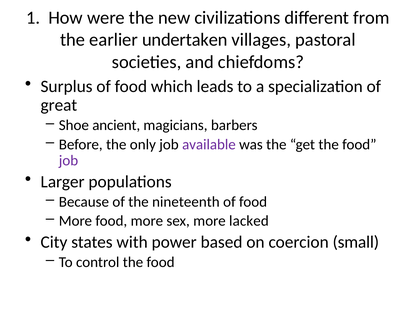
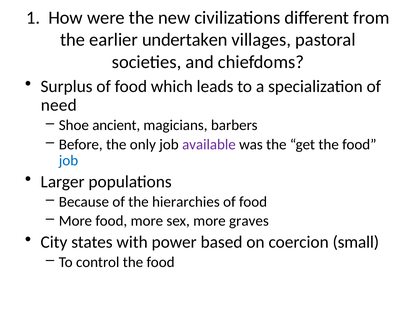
great: great -> need
job at (68, 161) colour: purple -> blue
nineteenth: nineteenth -> hierarchies
lacked: lacked -> graves
